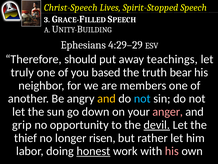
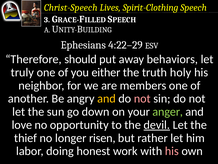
Spirit-Stopped: Spirit-Stopped -> Spirit-Clothing
4:29–29: 4:29–29 -> 4:22–29
teachings: teachings -> behaviors
based: based -> either
bear: bear -> holy
not at (142, 98) colour: light blue -> pink
anger colour: pink -> light green
grip: grip -> love
honest underline: present -> none
